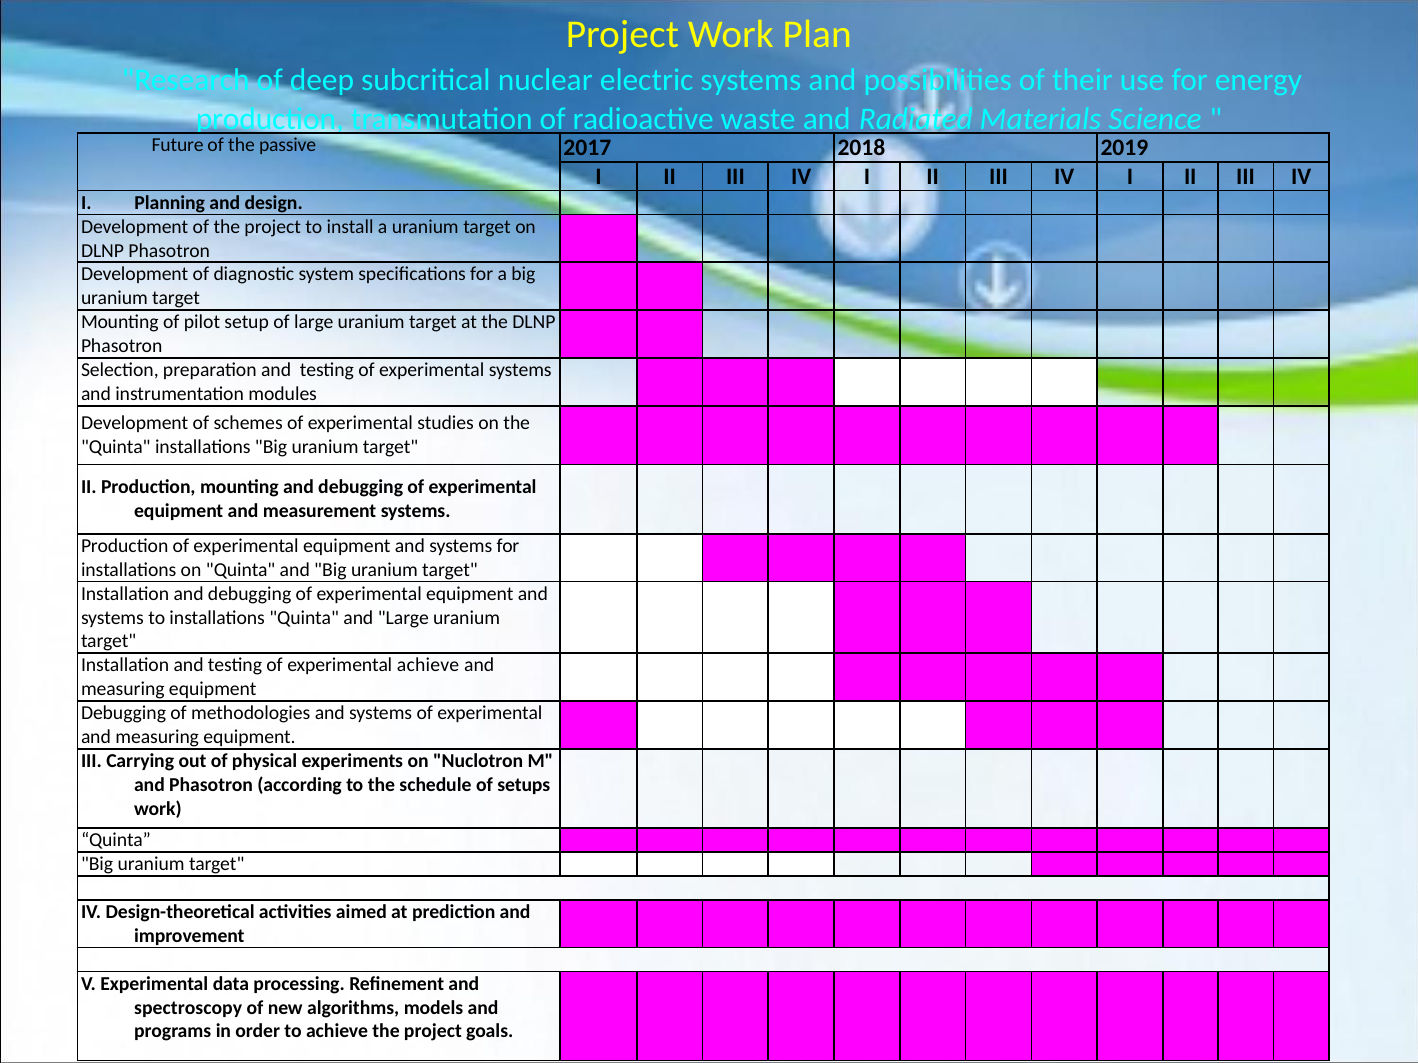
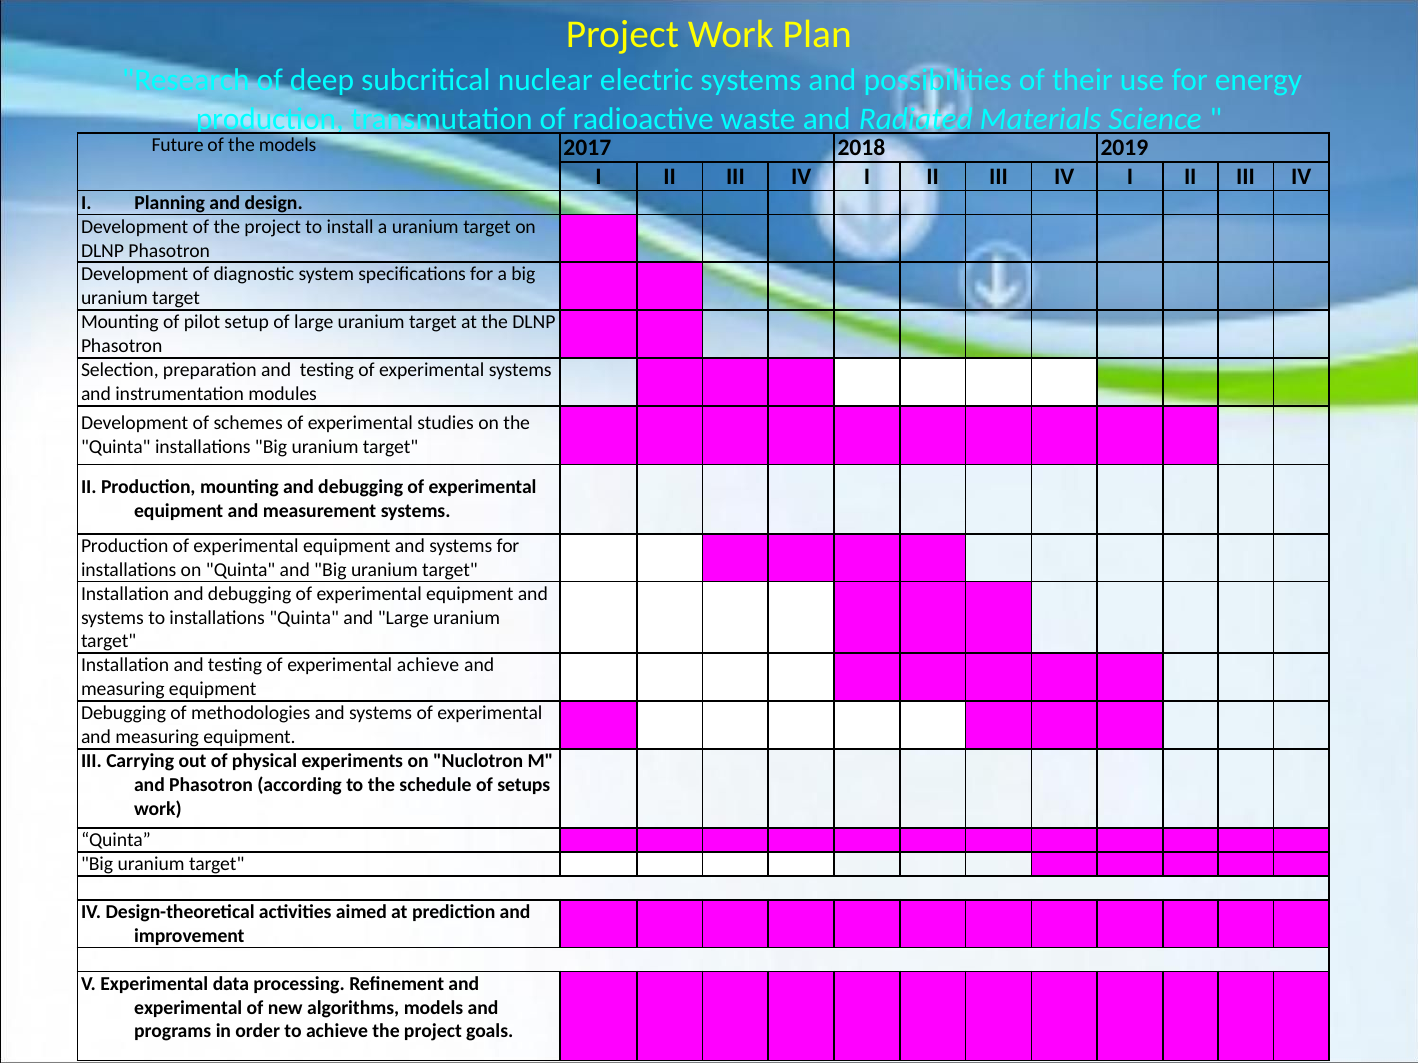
the passive: passive -> models
spectroscopy at (188, 1008): spectroscopy -> experimental
